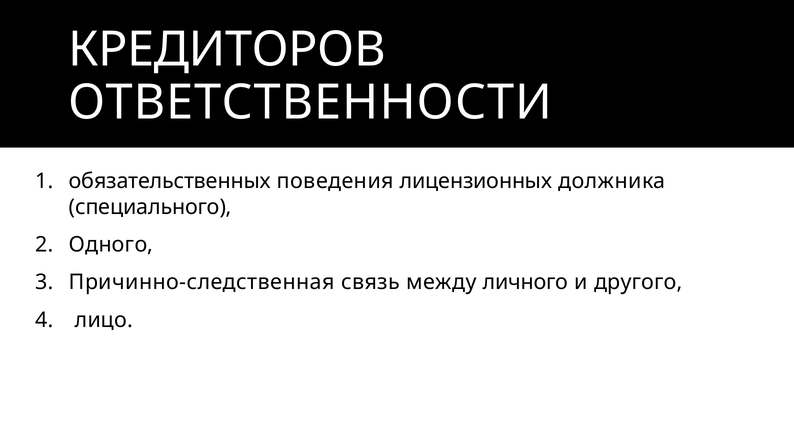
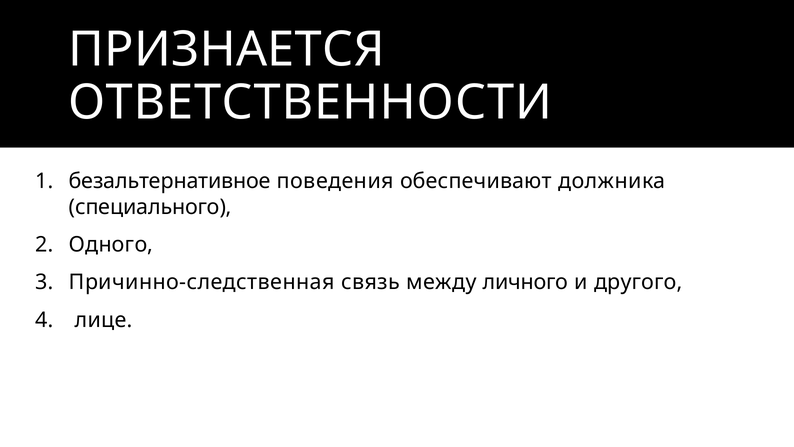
КРЕДИТОРОВ: КРЕДИТОРОВ -> ПРИЗНАЕТСЯ
обязательственных: обязательственных -> безальтернативное
лицензионных: лицензионных -> обеспечивают
лицо: лицо -> лице
